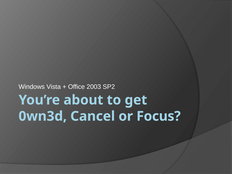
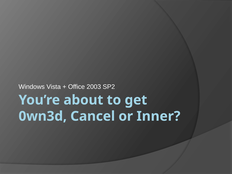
Focus: Focus -> Inner
